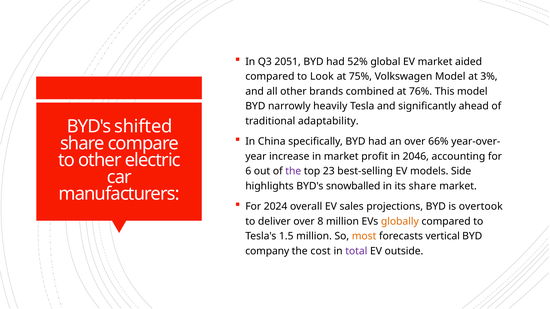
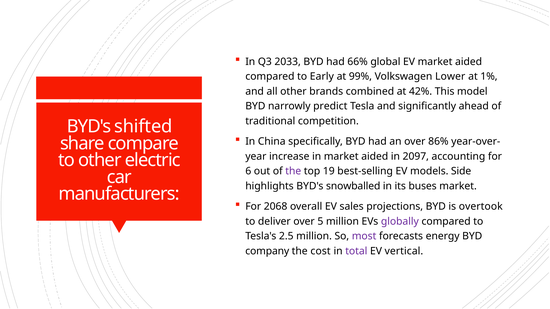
2051: 2051 -> 2033
52%: 52% -> 66%
Look: Look -> Early
75%: 75% -> 99%
Volkswagen Model: Model -> Lower
3%: 3% -> 1%
76%: 76% -> 42%
heavily: heavily -> predict
adaptability: adaptability -> competition
66%: 66% -> 86%
in market profit: profit -> aided
2046: 2046 -> 2097
23: 23 -> 19
its share: share -> buses
2024: 2024 -> 2068
8: 8 -> 5
globally colour: orange -> purple
1.5: 1.5 -> 2.5
most colour: orange -> purple
vertical: vertical -> energy
outside: outside -> vertical
